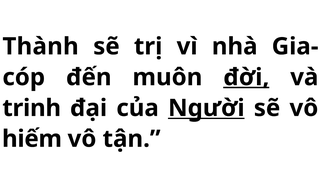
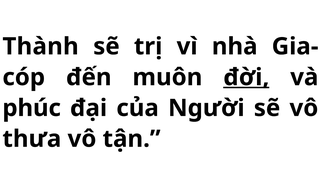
trinh: trinh -> phúc
Người underline: present -> none
hiếm: hiếm -> thưa
